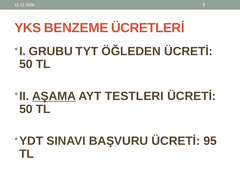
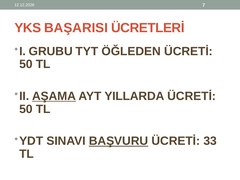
BENZEME: BENZEME -> BAŞARISI
TESTLERI: TESTLERI -> YILLARDA
BAŞVURU underline: none -> present
95: 95 -> 33
